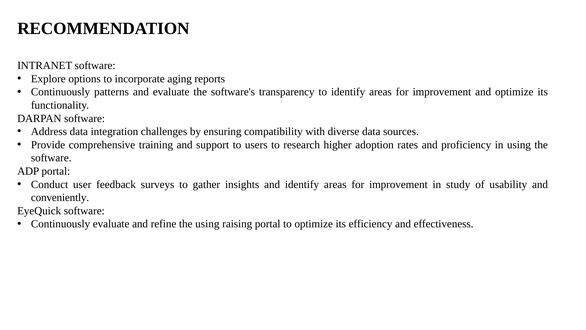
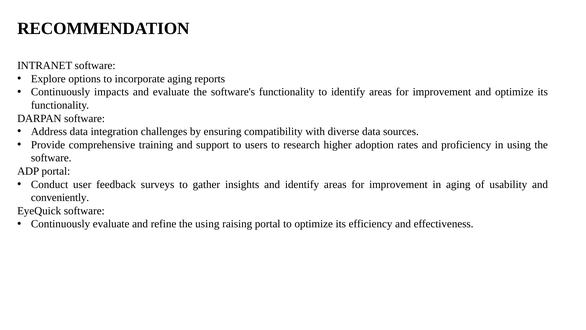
patterns: patterns -> impacts
software's transparency: transparency -> functionality
in study: study -> aging
